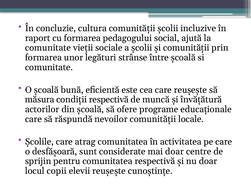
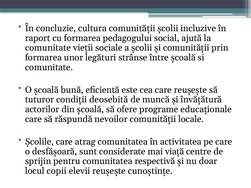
măsura: măsura -> tuturor
condiţii respectivă: respectivă -> deosebită
mai doar: doar -> viaţă
